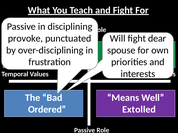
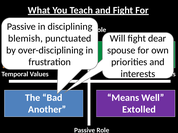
provoke: provoke -> blemish
Ordered: Ordered -> Another
